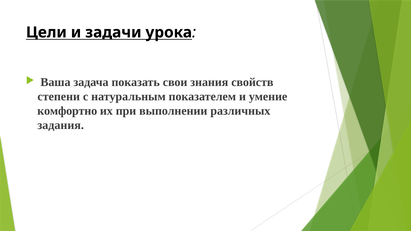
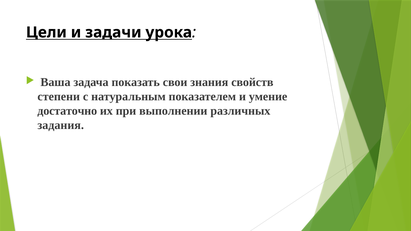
комфортно: комфортно -> достаточно
